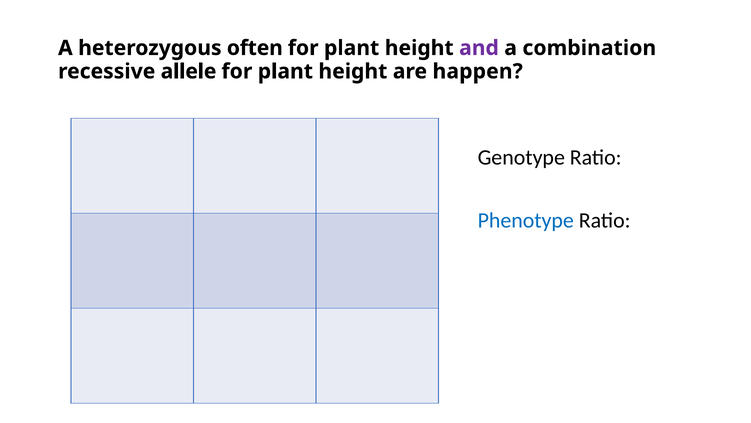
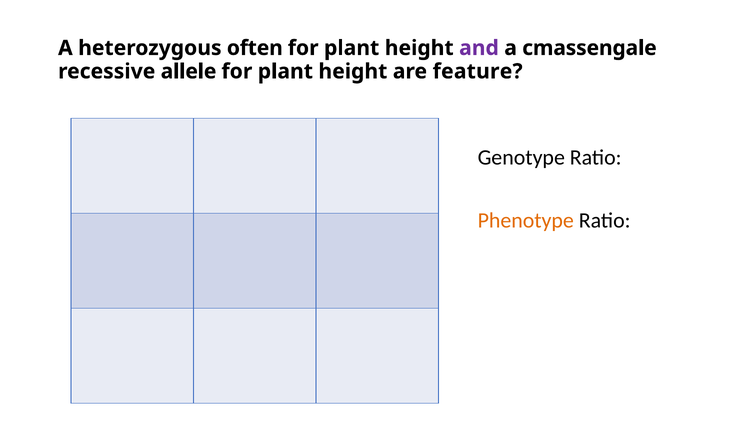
combination: combination -> cmassengale
happen: happen -> feature
Phenotype colour: blue -> orange
